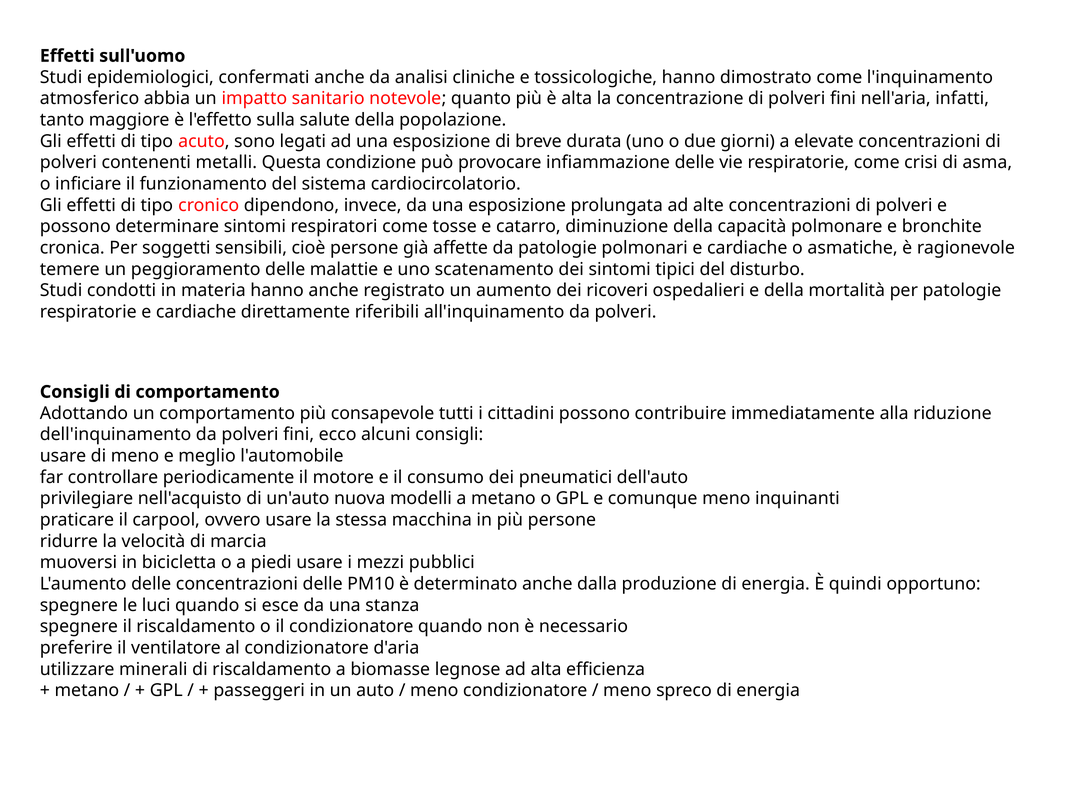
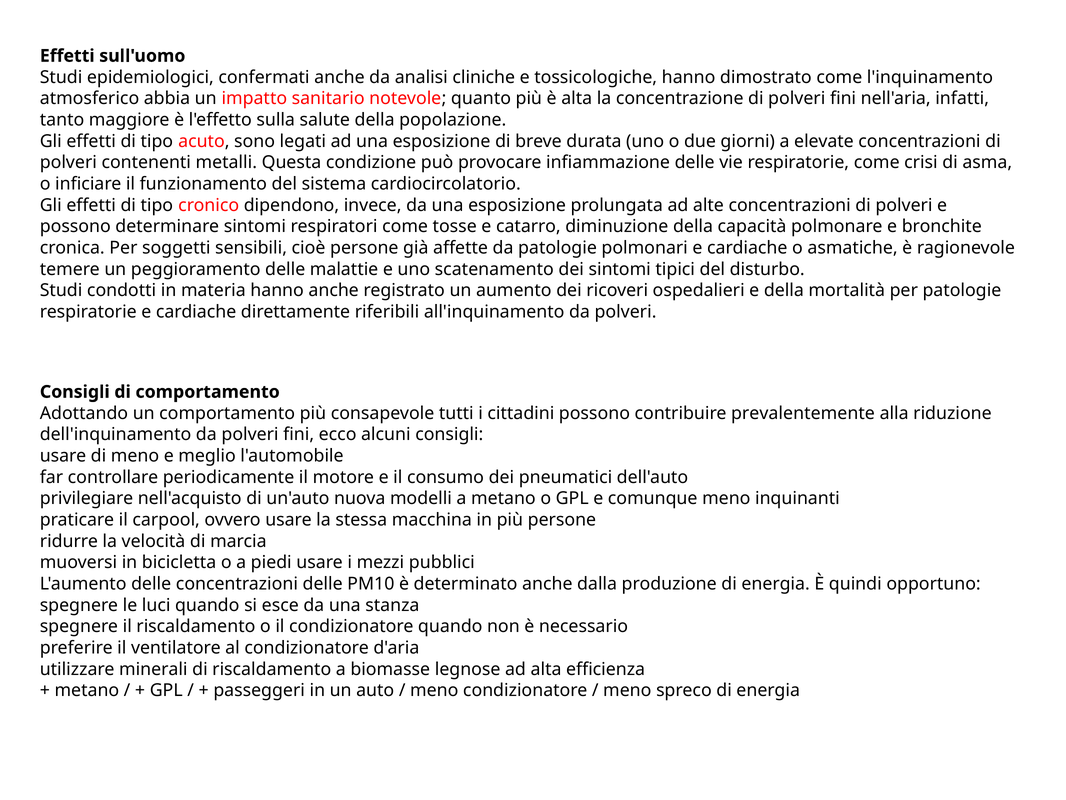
immediatamente: immediatamente -> prevalentemente
